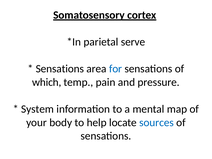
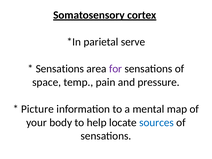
for colour: blue -> purple
which: which -> space
System: System -> Picture
